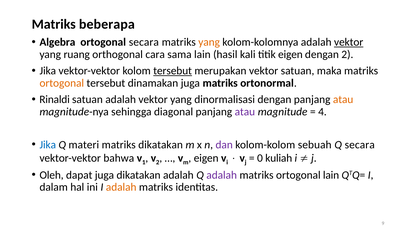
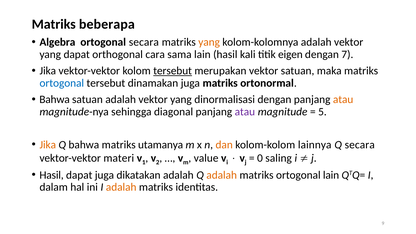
vektor at (349, 42) underline: present -> none
yang ruang: ruang -> dapat
dengan 2: 2 -> 7
ortogonal at (62, 83) colour: orange -> blue
Rinaldi at (55, 99): Rinaldi -> Bahwa
4: 4 -> 5
Jika at (48, 145) colour: blue -> orange
Q materi: materi -> bahwa
matriks dikatakan: dikatakan -> utamanya
dan colour: purple -> orange
sebuah: sebuah -> lainnya
bahwa: bahwa -> materi
eigen at (206, 158): eigen -> value
kuliah: kuliah -> saling
Oleh at (52, 175): Oleh -> Hasil
adalah at (222, 175) colour: purple -> orange
